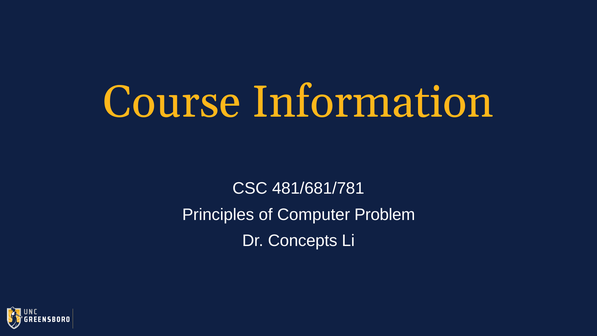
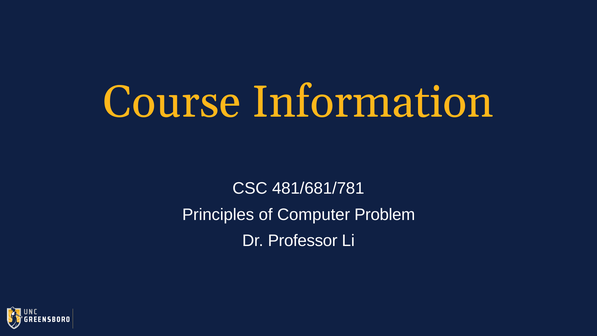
Concepts: Concepts -> Professor
